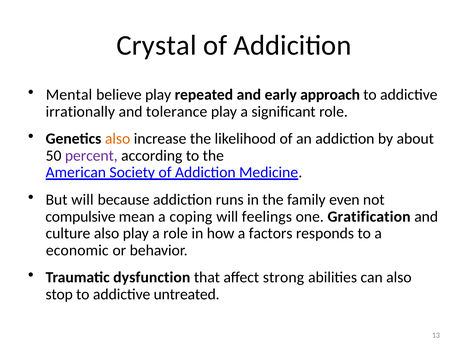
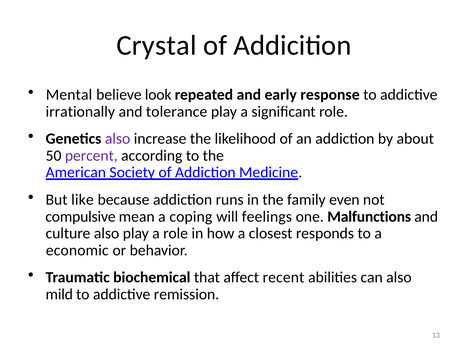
believe play: play -> look
approach: approach -> response
also at (118, 139) colour: orange -> purple
But will: will -> like
Gratification: Gratification -> Malfunctions
factors: factors -> closest
dysfunction: dysfunction -> biochemical
strong: strong -> recent
stop: stop -> mild
untreated: untreated -> remission
